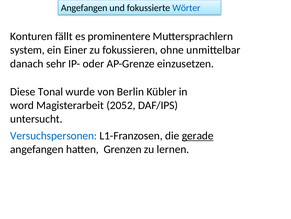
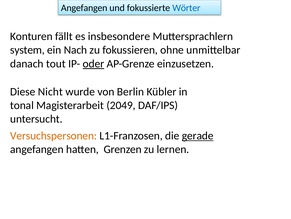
prominentere: prominentere -> insbesondere
Einer: Einer -> Nach
sehr: sehr -> tout
oder underline: none -> present
Tonal: Tonal -> Nicht
word: word -> tonal
2052: 2052 -> 2049
Versuchspersonen colour: blue -> orange
